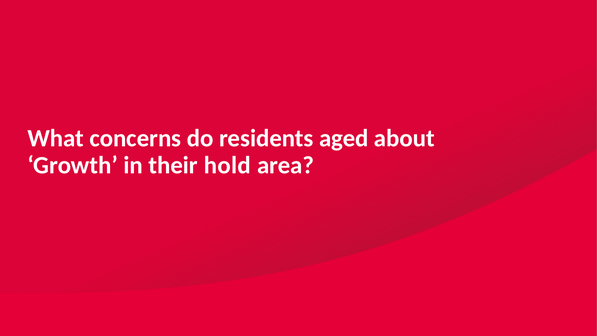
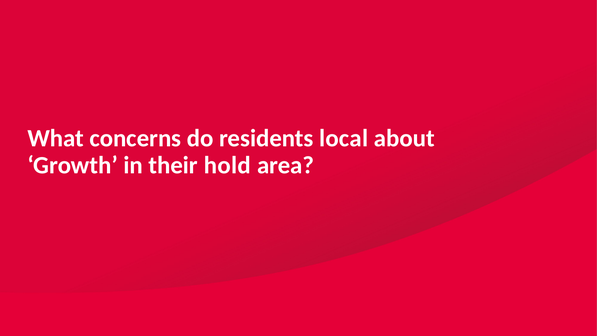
aged: aged -> local
